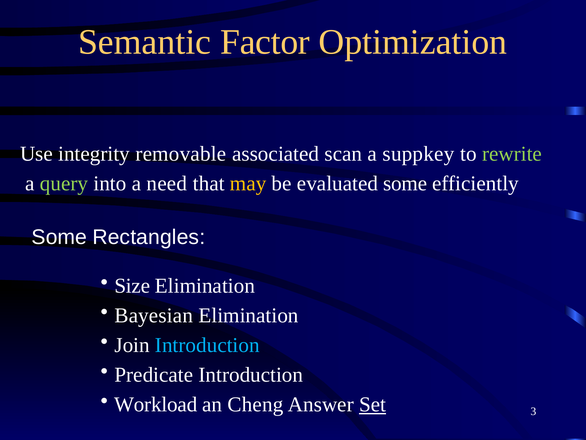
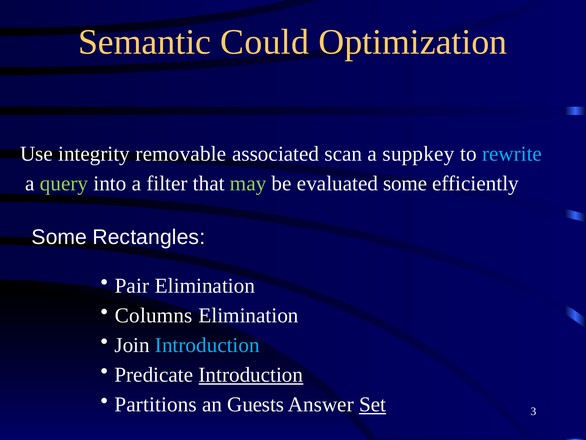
Factor: Factor -> Could
rewrite colour: light green -> light blue
need: need -> filter
may colour: yellow -> light green
Size: Size -> Pair
Bayesian: Bayesian -> Columns
Introduction at (251, 374) underline: none -> present
Workload: Workload -> Partitions
Cheng: Cheng -> Guests
